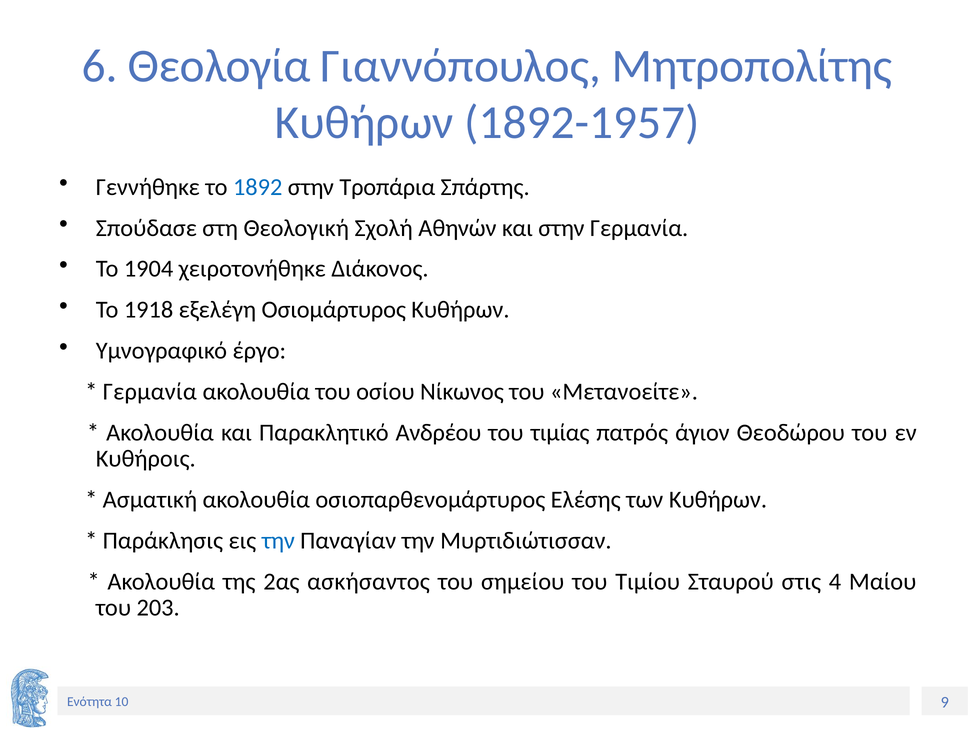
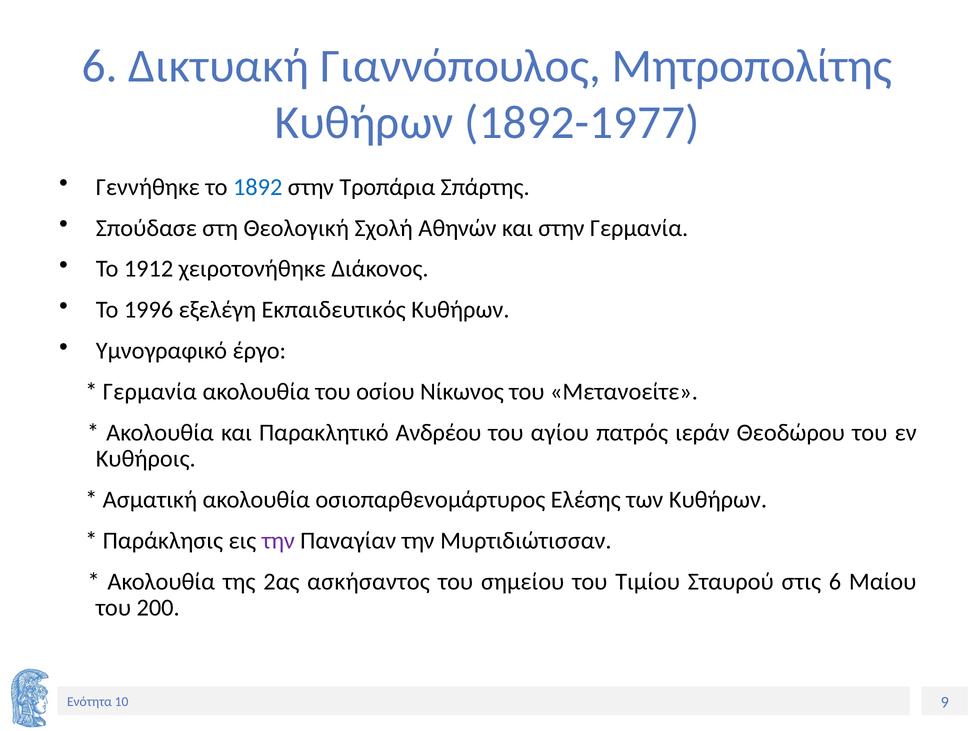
Θεολογία: Θεολογία -> Δικτυακή
1892-1957: 1892-1957 -> 1892-1977
1904: 1904 -> 1912
1918: 1918 -> 1996
Οσιομάρτυρος: Οσιομάρτυρος -> Εκπαιδευτικός
τιμίας: τιμίας -> αγίου
άγιον: άγιον -> ιεράν
την at (278, 541) colour: blue -> purple
στις 4: 4 -> 6
203: 203 -> 200
